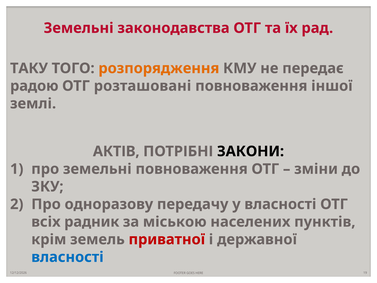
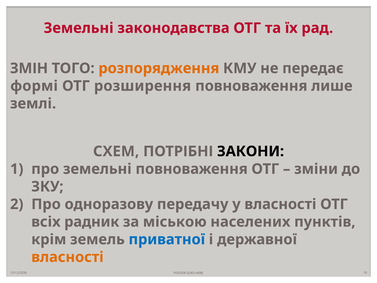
ТАКУ: ТАКУ -> ЗМІН
радою: радою -> формі
розташовані: розташовані -> розширення
іншої: іншої -> лише
АКТІВ: АКТІВ -> СХЕМ
приватної colour: red -> blue
власності at (67, 257) colour: blue -> orange
